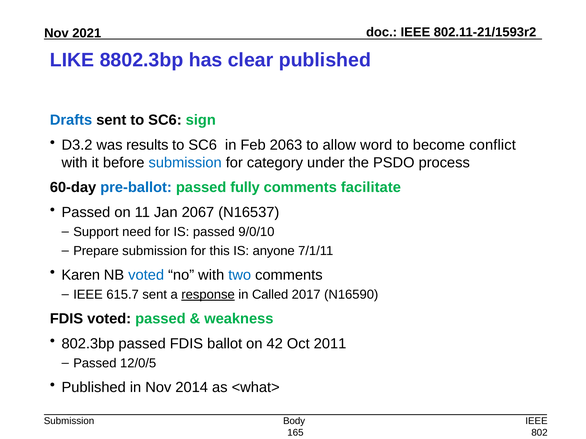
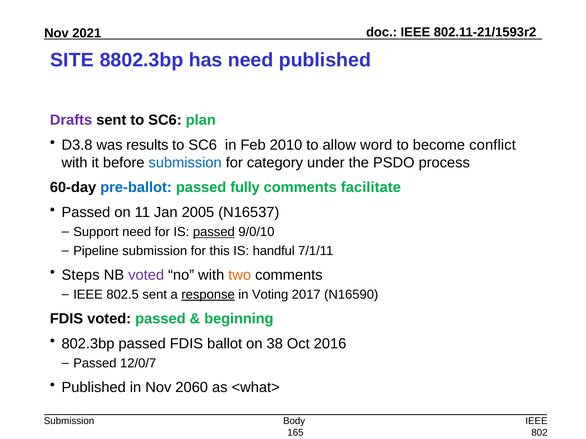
LIKE: LIKE -> SITE
has clear: clear -> need
Drafts colour: blue -> purple
sign: sign -> plan
D3.2: D3.2 -> D3.8
2063: 2063 -> 2010
2067: 2067 -> 2005
passed at (214, 232) underline: none -> present
Prepare: Prepare -> Pipeline
anyone: anyone -> handful
Karen: Karen -> Steps
voted at (146, 275) colour: blue -> purple
two colour: blue -> orange
615.7: 615.7 -> 802.5
Called: Called -> Voting
weakness: weakness -> beginning
42: 42 -> 38
2011: 2011 -> 2016
12/0/5: 12/0/5 -> 12/0/7
2014: 2014 -> 2060
